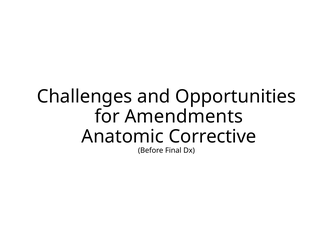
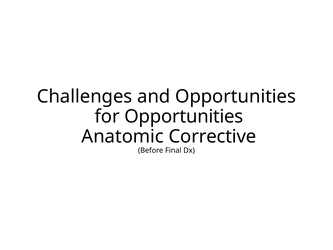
for Amendments: Amendments -> Opportunities
